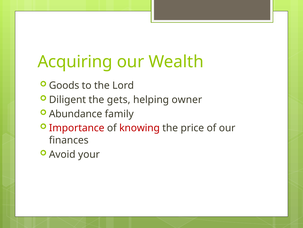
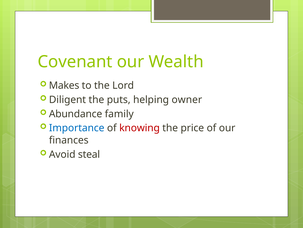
Acquiring: Acquiring -> Covenant
Goods: Goods -> Makes
gets: gets -> puts
Importance colour: red -> blue
your: your -> steal
